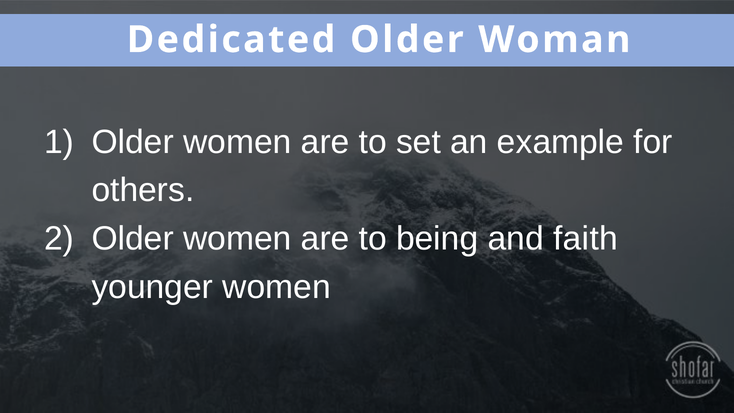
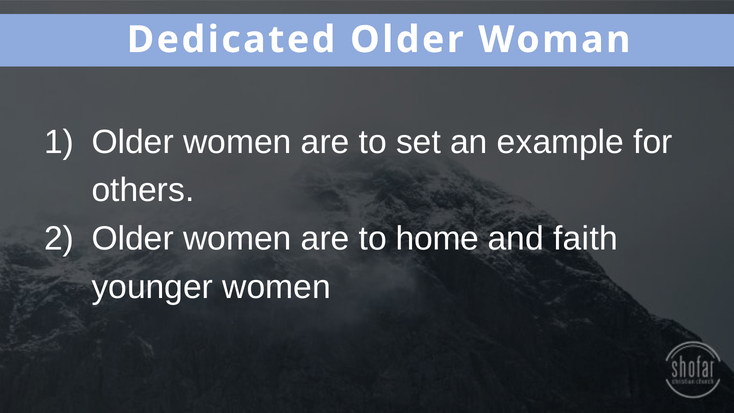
being: being -> home
